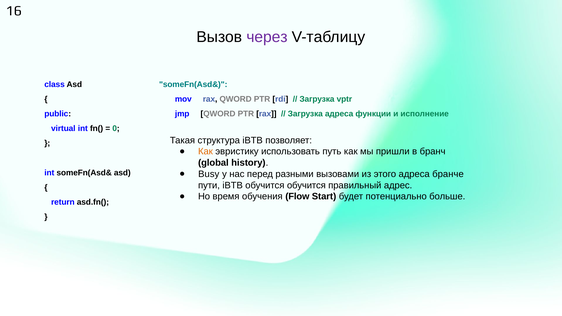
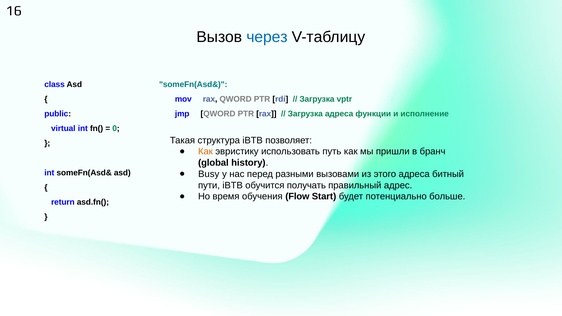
через colour: purple -> blue
бранче: бранче -> битный
обучится обучится: обучится -> получать
